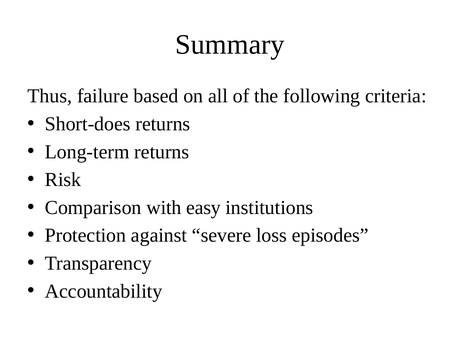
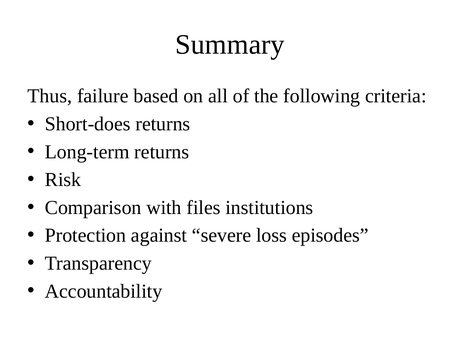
easy: easy -> files
